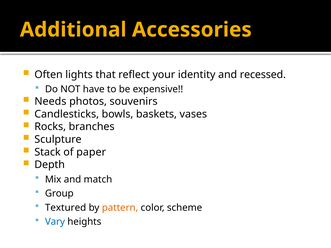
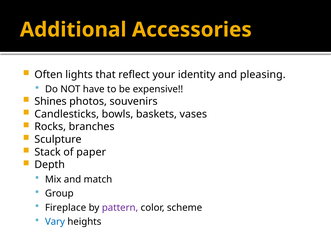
recessed: recessed -> pleasing
Needs: Needs -> Shines
Textured: Textured -> Fireplace
pattern colour: orange -> purple
